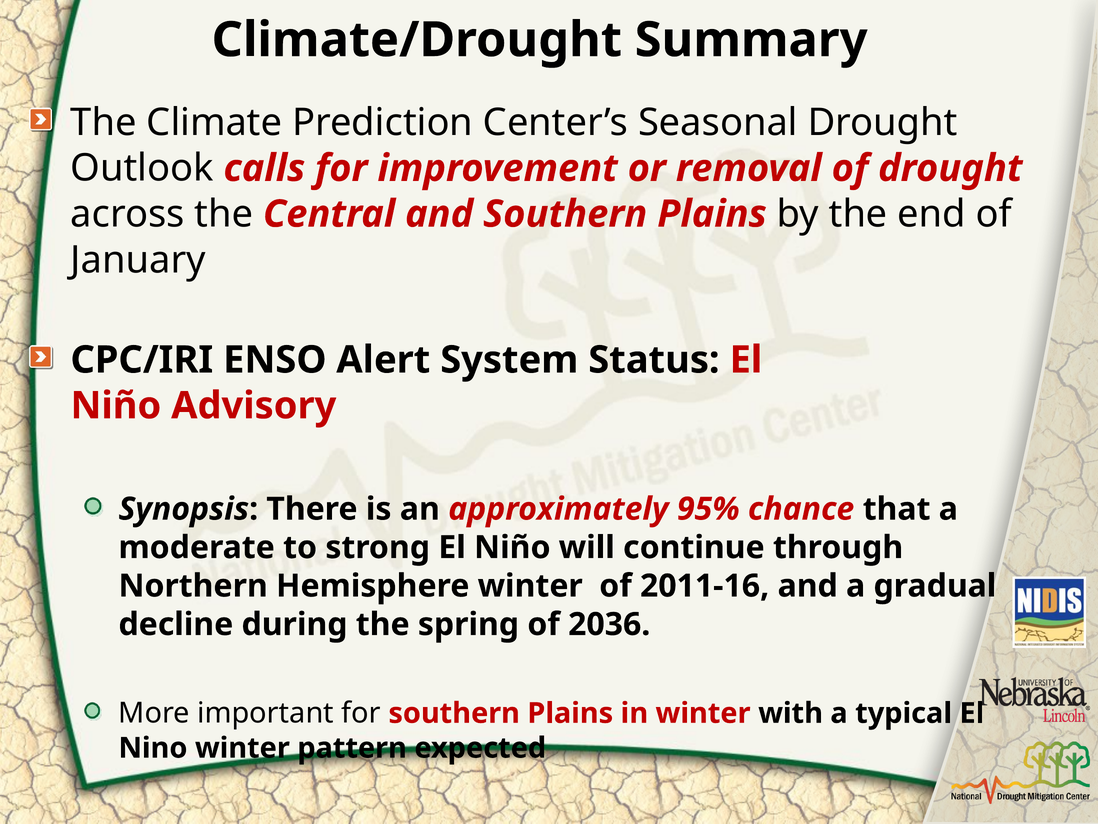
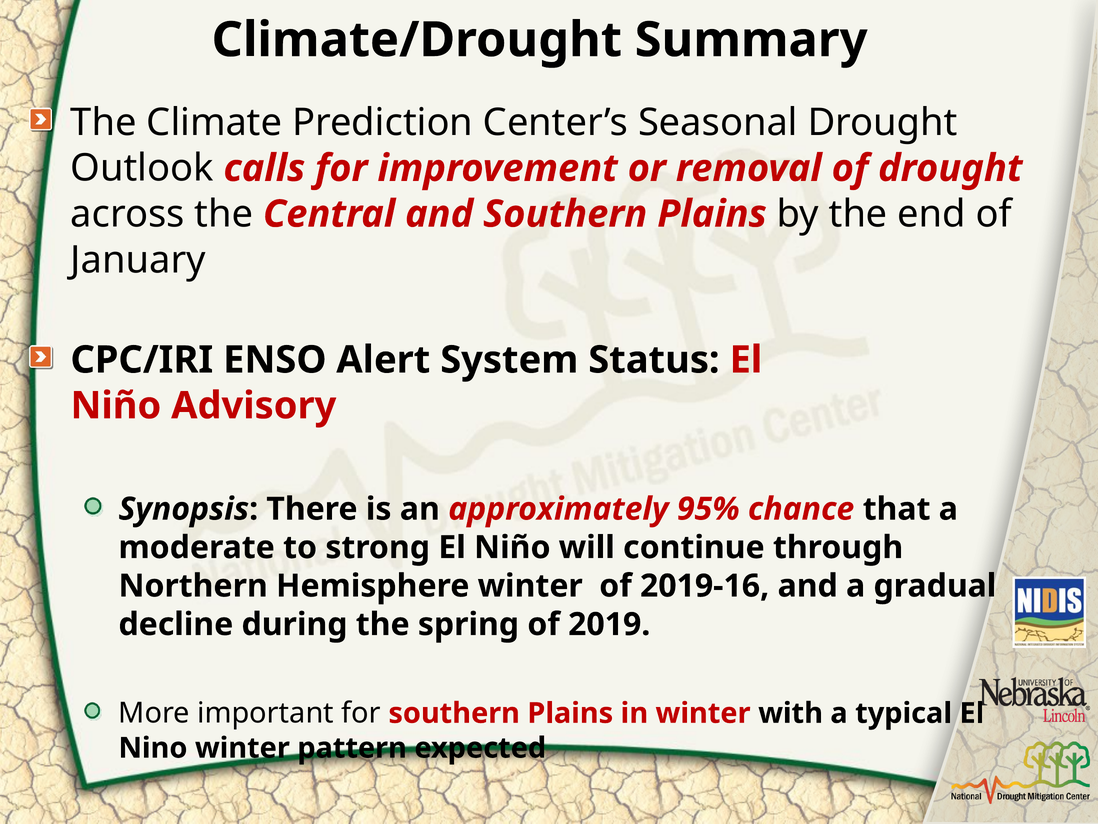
2011-16: 2011-16 -> 2019-16
2036: 2036 -> 2019
